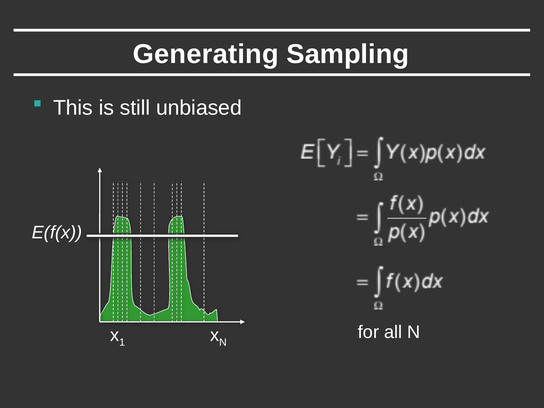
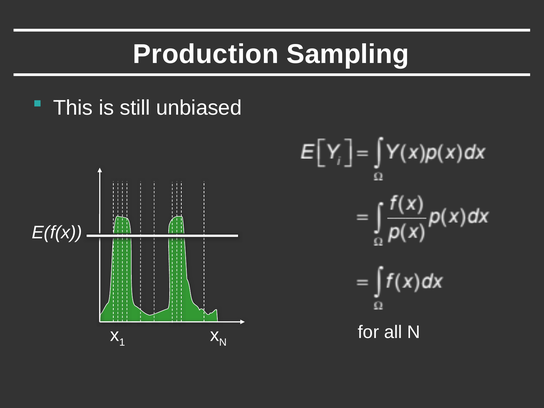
Generating: Generating -> Production
